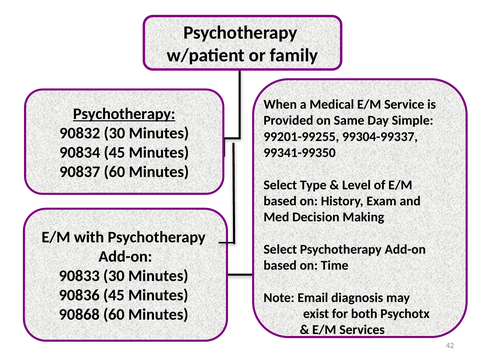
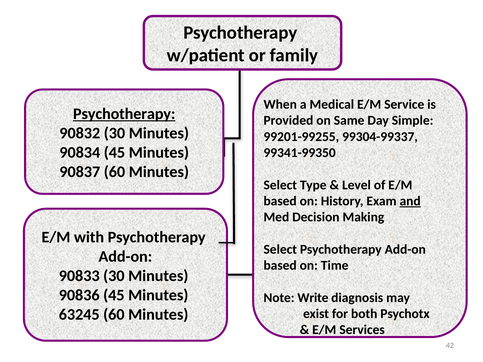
and underline: none -> present
Email: Email -> Write
90868: 90868 -> 63245
